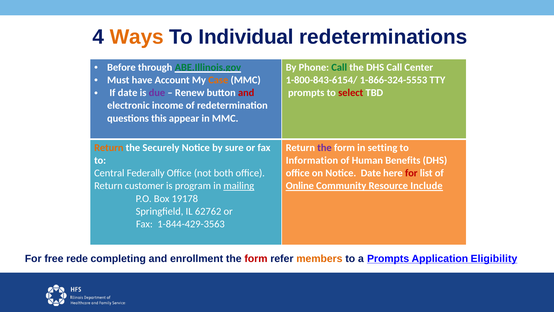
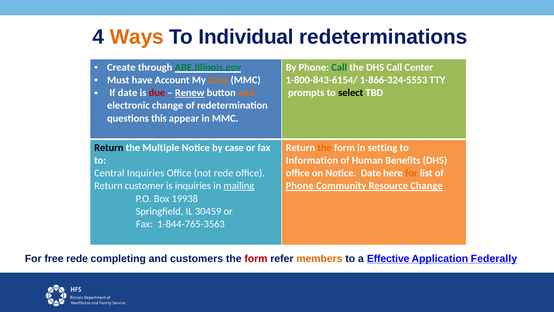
Before: Before -> Create
due colour: purple -> red
Renew underline: none -> present
and at (246, 93) colour: red -> orange
select colour: red -> black
electronic income: income -> change
Return at (109, 148) colour: orange -> black
Securely: Securely -> Multiple
by sure: sure -> case
the at (324, 148) colour: purple -> orange
Central Federally: Federally -> Inquiries
not both: both -> rede
for at (411, 173) colour: red -> orange
is program: program -> inquiries
Online at (300, 186): Online -> Phone
Resource Include: Include -> Change
19178: 19178 -> 19938
62762: 62762 -> 30459
1-844-429-3563: 1-844-429-3563 -> 1-844-765-3563
enrollment: enrollment -> customers
a Prompts: Prompts -> Effective
Eligibility: Eligibility -> Federally
